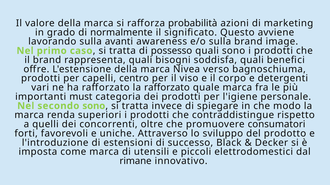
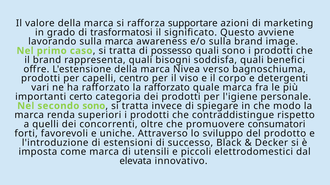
probabilità: probabilità -> supportare
normalmente: normalmente -> trasformatosi
sulla avanti: avanti -> marca
must: must -> certo
rimane: rimane -> elevata
